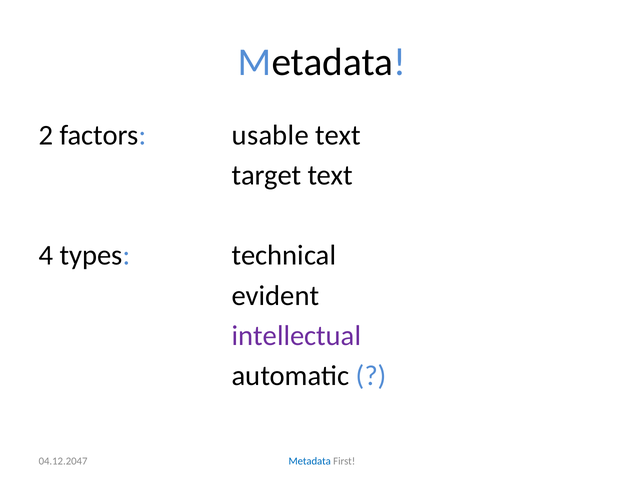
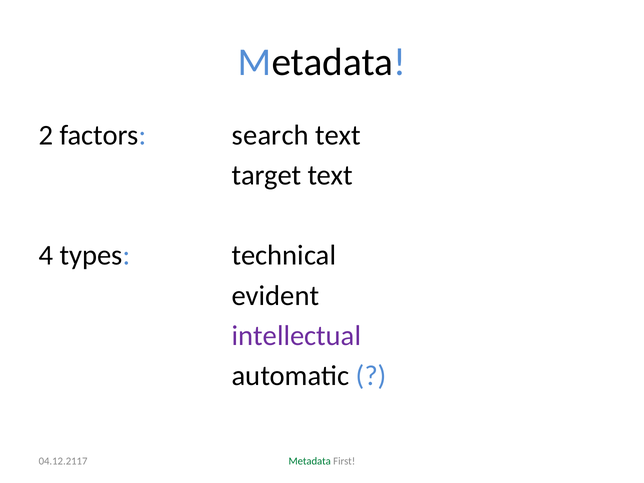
usable: usable -> search
Metadata at (310, 461) colour: blue -> green
04.12.2047: 04.12.2047 -> 04.12.2117
